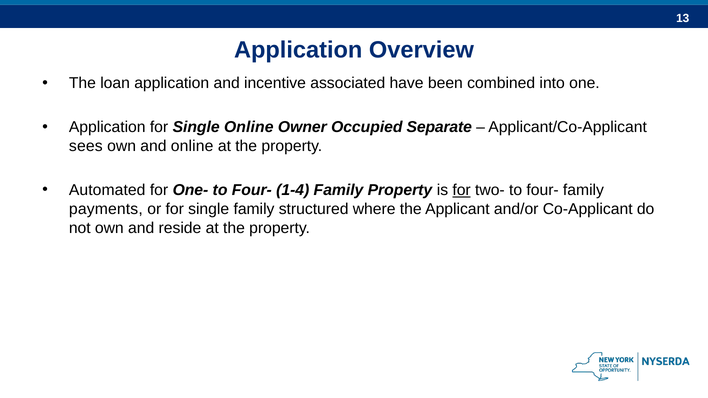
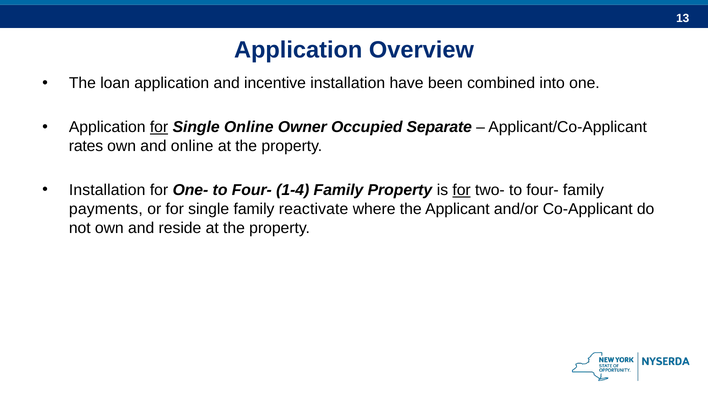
incentive associated: associated -> installation
for at (159, 127) underline: none -> present
sees: sees -> rates
Automated at (107, 190): Automated -> Installation
structured: structured -> reactivate
